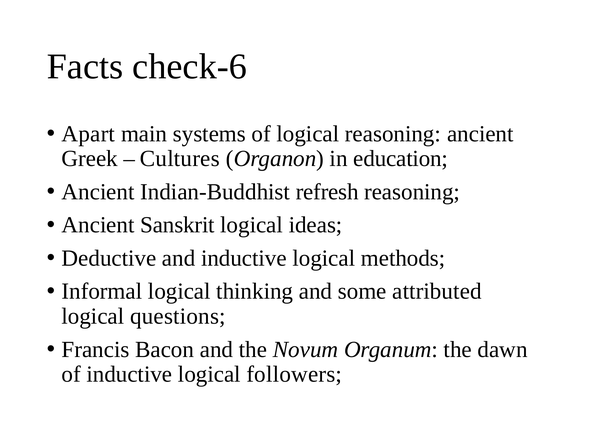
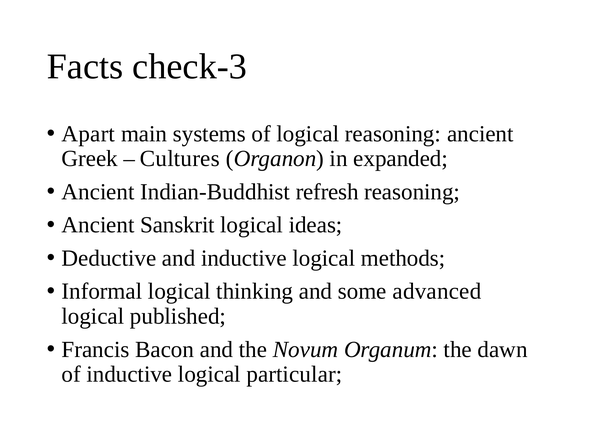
check-6: check-6 -> check-3
education: education -> expanded
attributed: attributed -> advanced
questions: questions -> published
followers: followers -> particular
